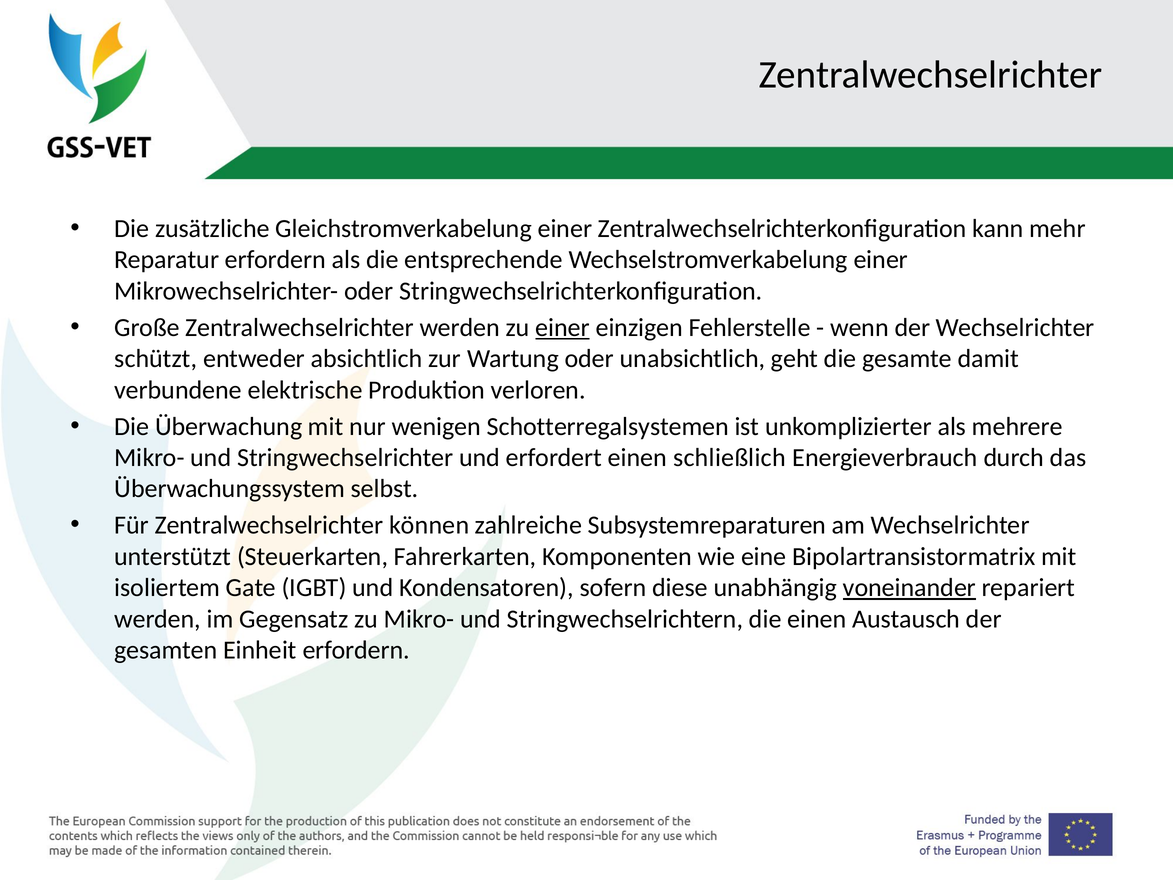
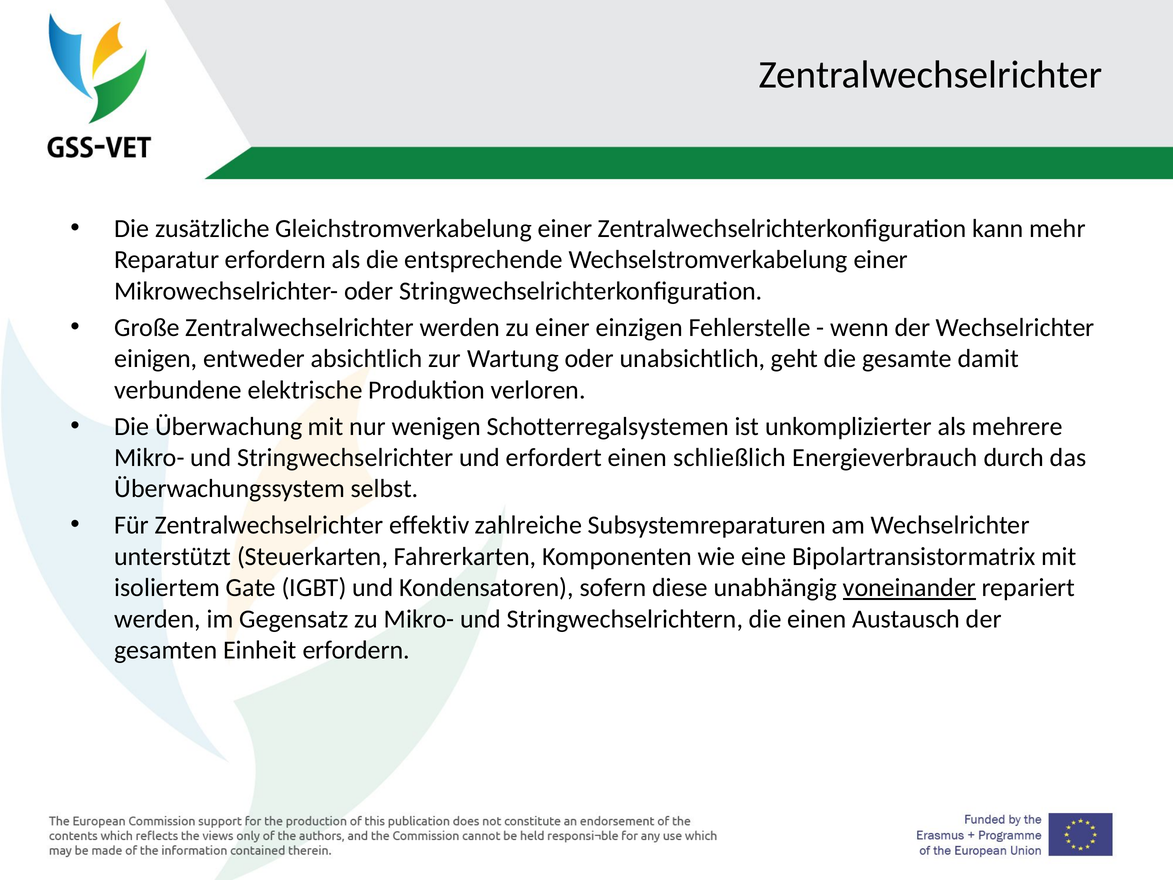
einer at (563, 327) underline: present -> none
schützt: schützt -> einigen
können: können -> effektiv
